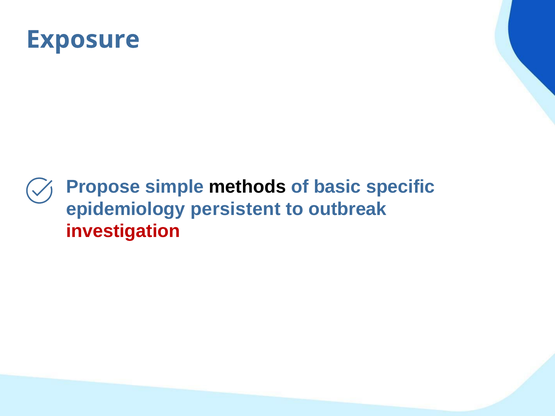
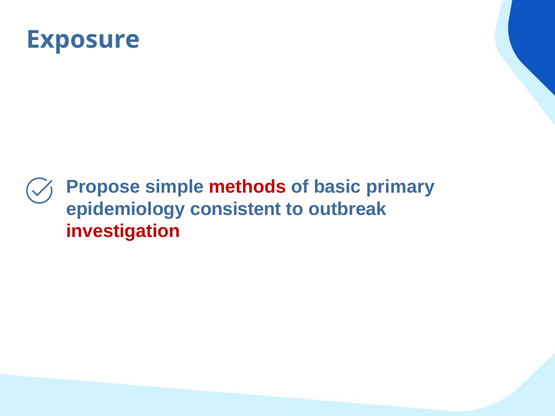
methods colour: black -> red
specific: specific -> primary
persistent: persistent -> consistent
